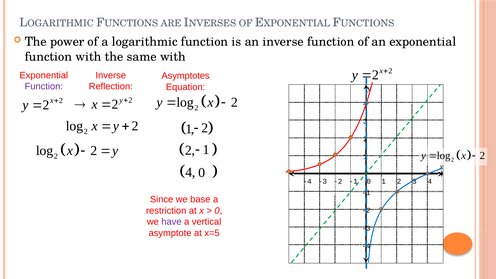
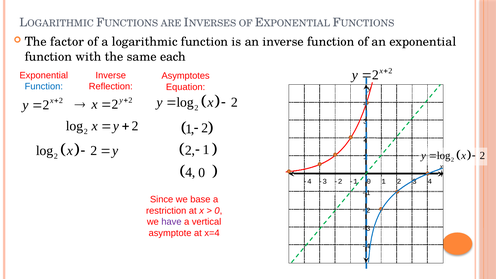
power: power -> factor
same with: with -> each
Function at (44, 87) colour: purple -> blue
x=5: x=5 -> x=4
